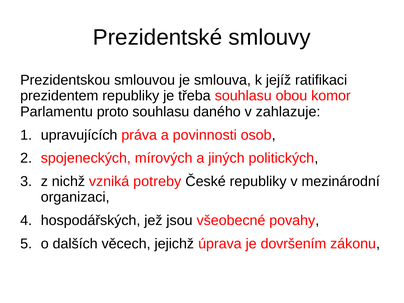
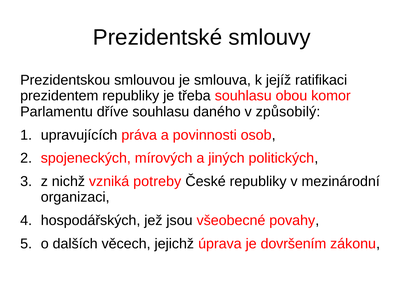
proto: proto -> dříve
zahlazuje: zahlazuje -> způsobilý
